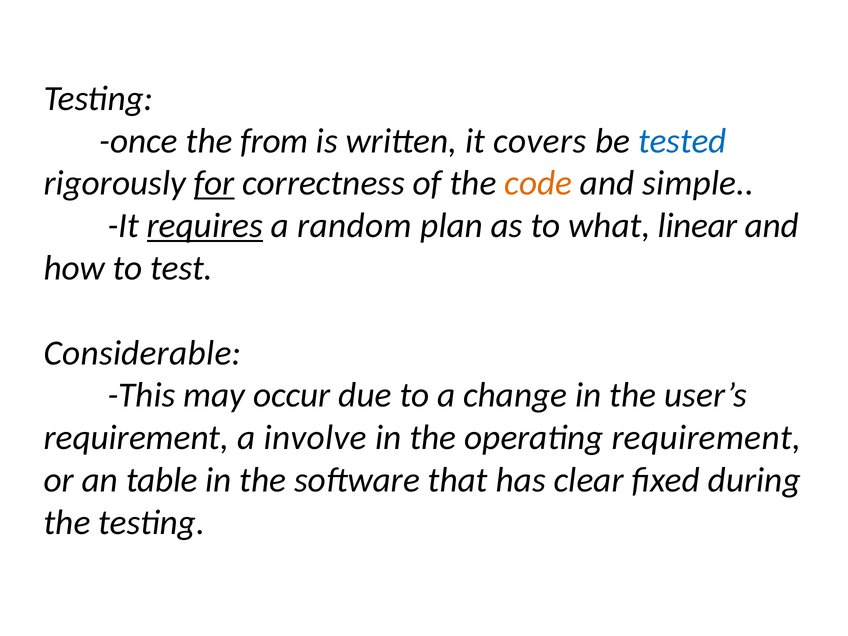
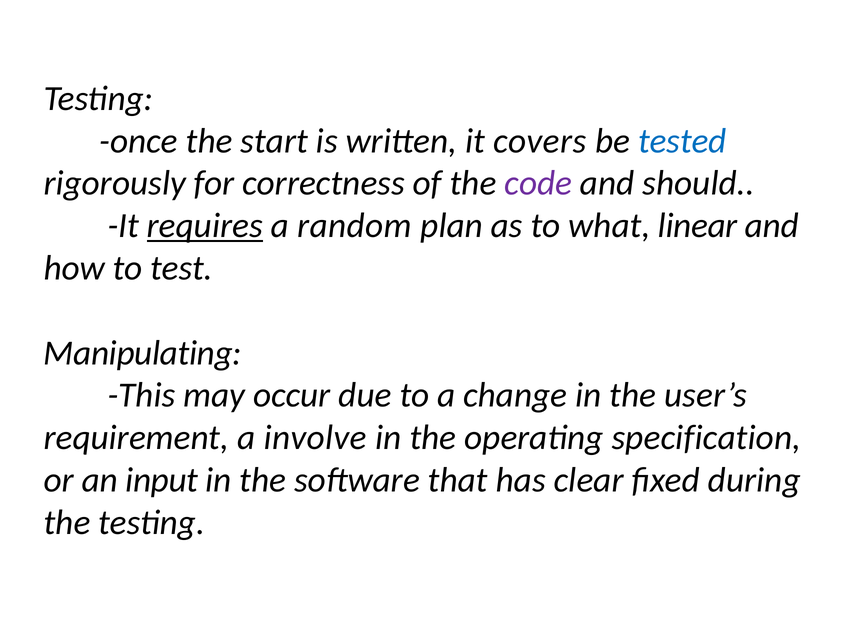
from: from -> start
for underline: present -> none
code colour: orange -> purple
simple: simple -> should
Considerable: Considerable -> Manipulating
operating requirement: requirement -> specification
table: table -> input
